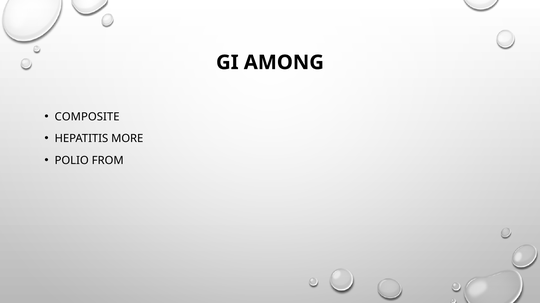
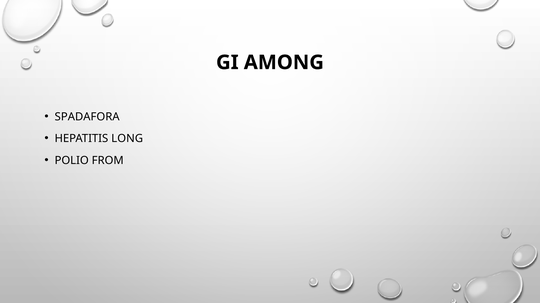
COMPOSITE: COMPOSITE -> SPADAFORA
MORE: MORE -> LONG
